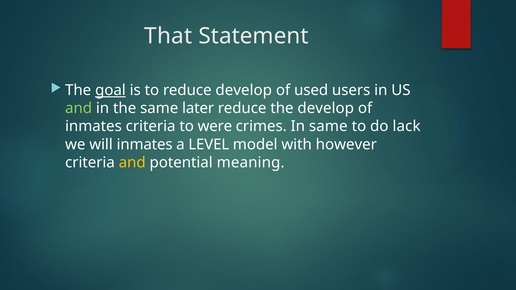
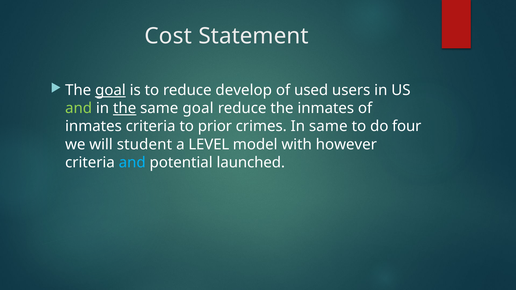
That: That -> Cost
the at (125, 108) underline: none -> present
same later: later -> goal
the develop: develop -> inmates
were: were -> prior
lack: lack -> four
will inmates: inmates -> student
and at (132, 163) colour: yellow -> light blue
meaning: meaning -> launched
